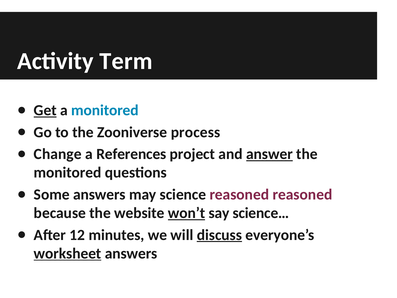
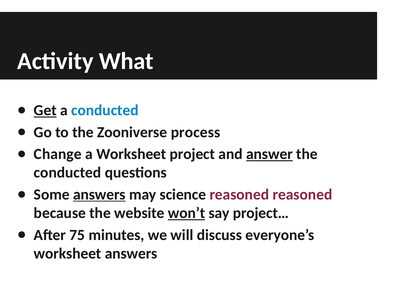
Term: Term -> What
a monitored: monitored -> conducted
a References: References -> Worksheet
monitored at (68, 172): monitored -> conducted
answers at (99, 194) underline: none -> present
science…: science… -> project…
12: 12 -> 75
discuss underline: present -> none
worksheet at (68, 253) underline: present -> none
